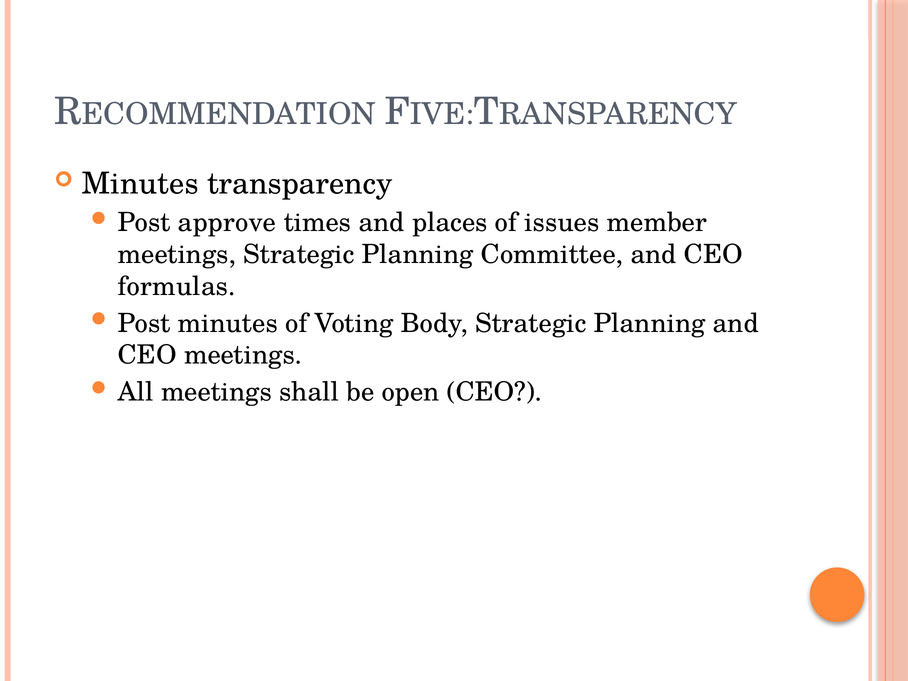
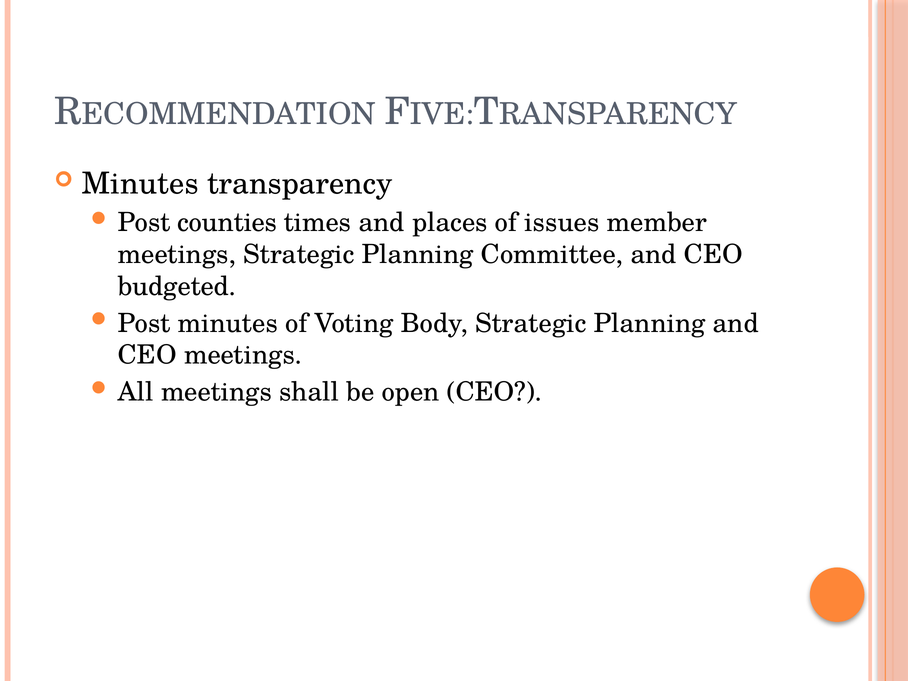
approve: approve -> counties
formulas: formulas -> budgeted
